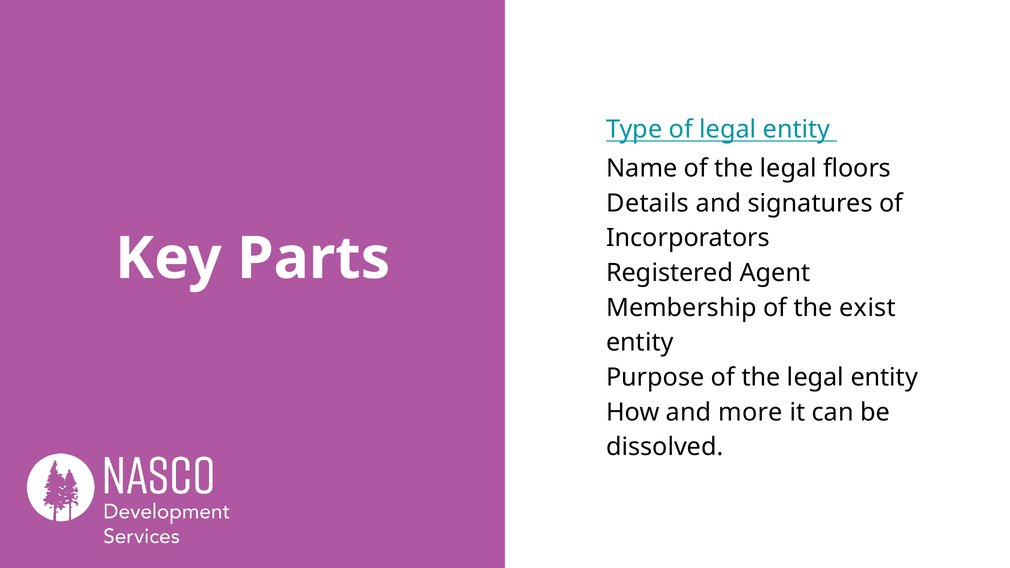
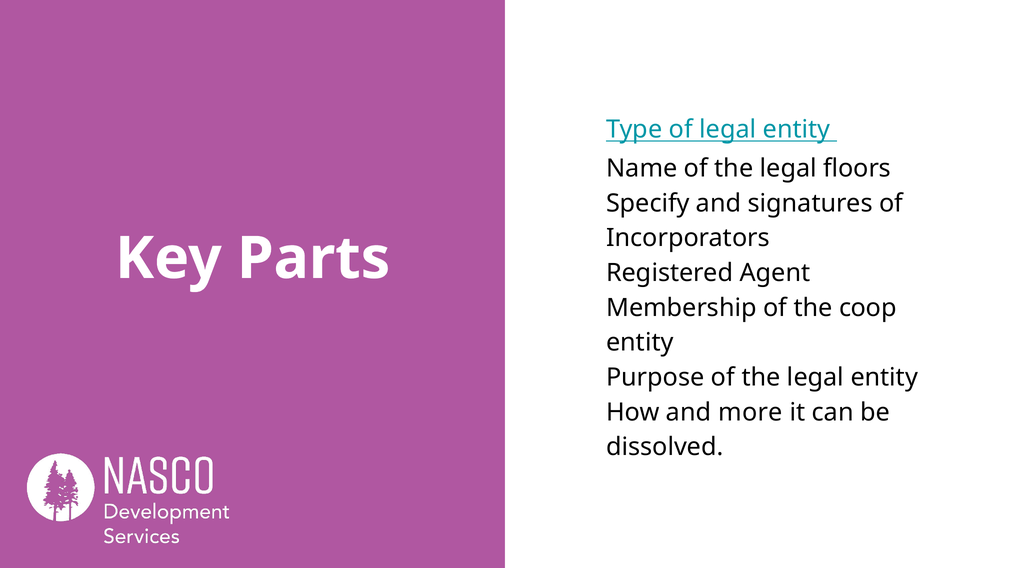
Details: Details -> Specify
exist: exist -> coop
